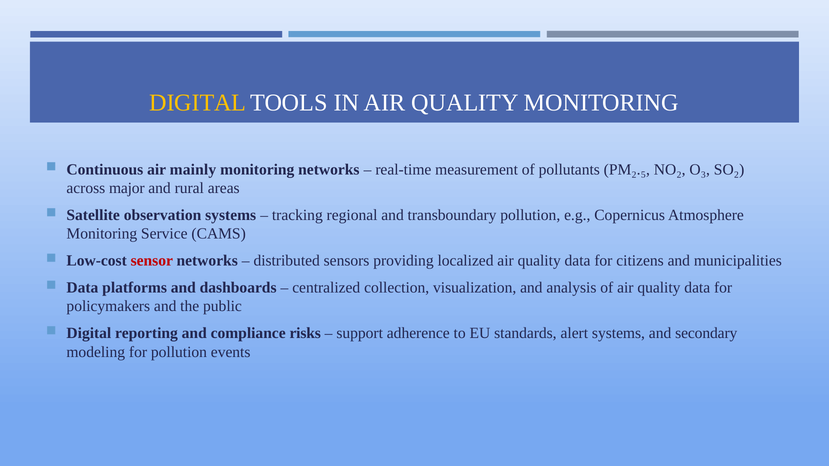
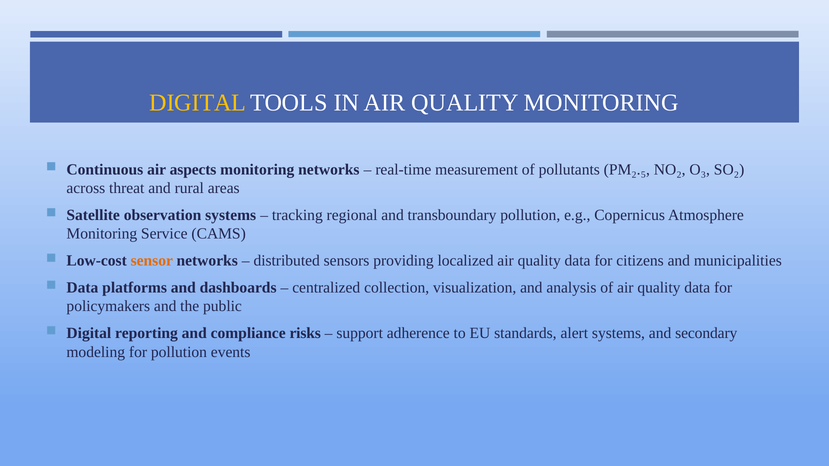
mainly: mainly -> aspects
major: major -> threat
sensor colour: red -> orange
